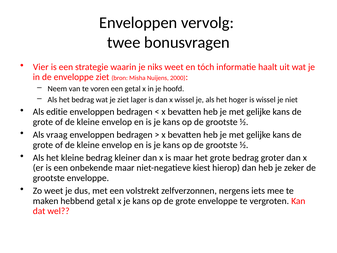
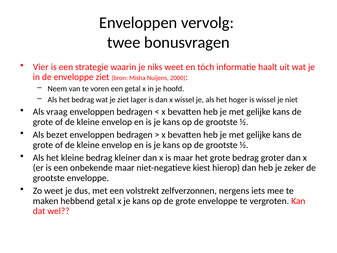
editie: editie -> vraag
vraag: vraag -> bezet
